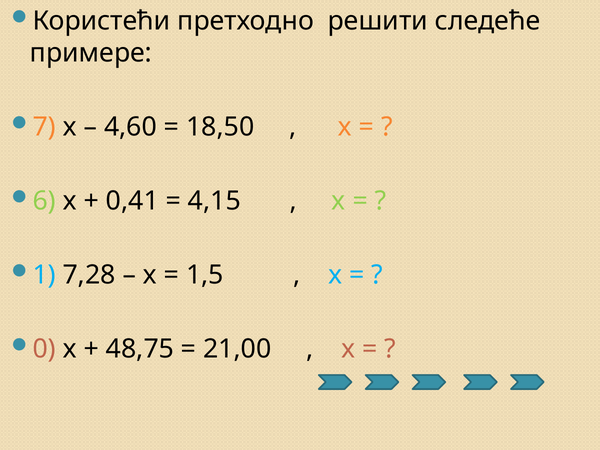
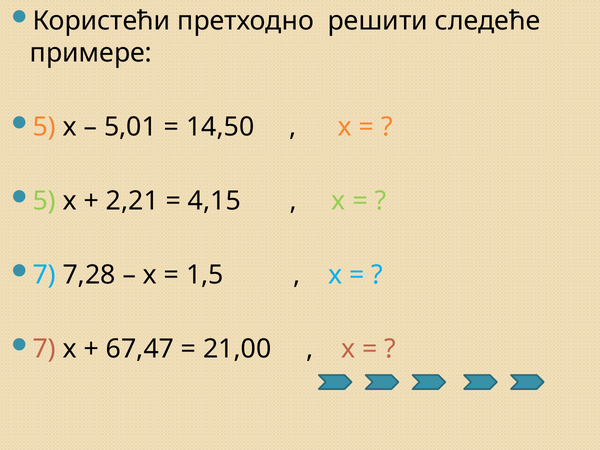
7 at (44, 127): 7 -> 5
4,60: 4,60 -> 5,01
18,50: 18,50 -> 14,50
6 at (44, 201): 6 -> 5
0,41: 0,41 -> 2,21
1 at (44, 275): 1 -> 7
0 at (44, 349): 0 -> 7
48,75: 48,75 -> 67,47
